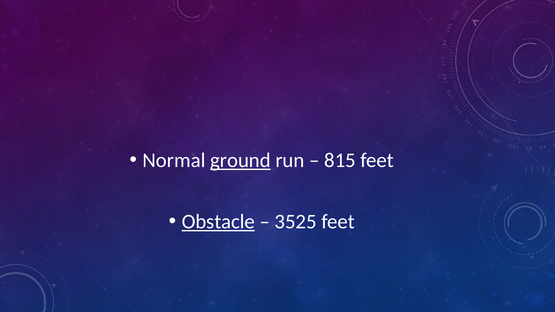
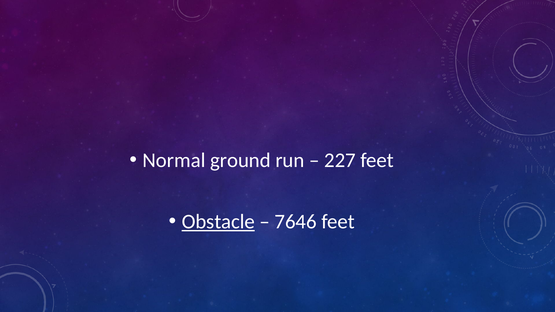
ground underline: present -> none
815: 815 -> 227
3525: 3525 -> 7646
